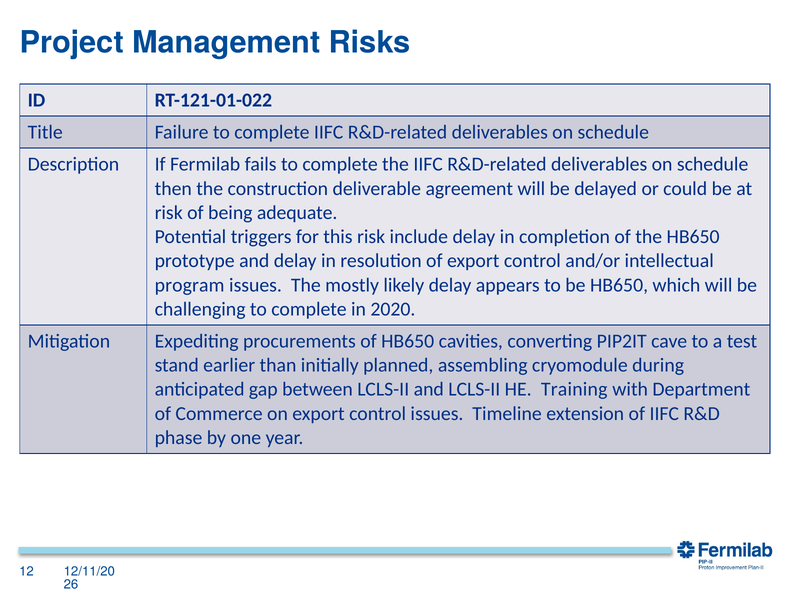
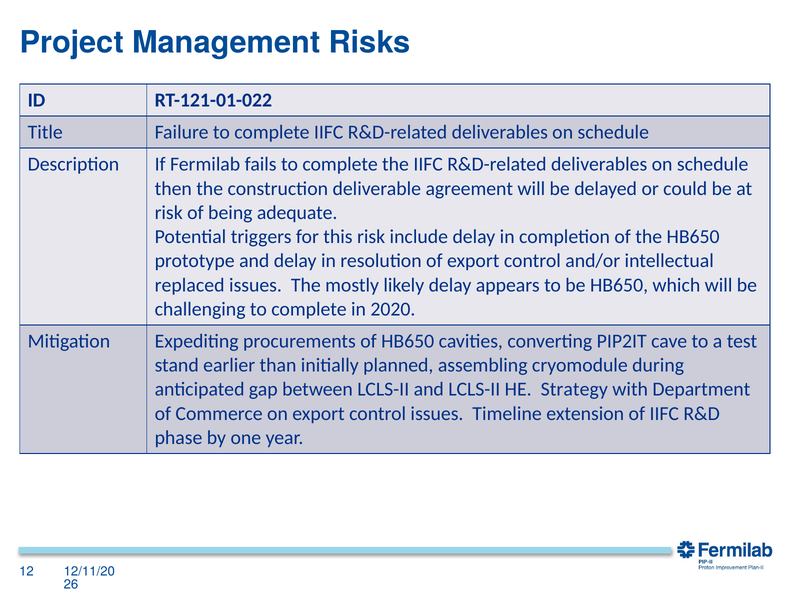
program: program -> replaced
Training: Training -> Strategy
